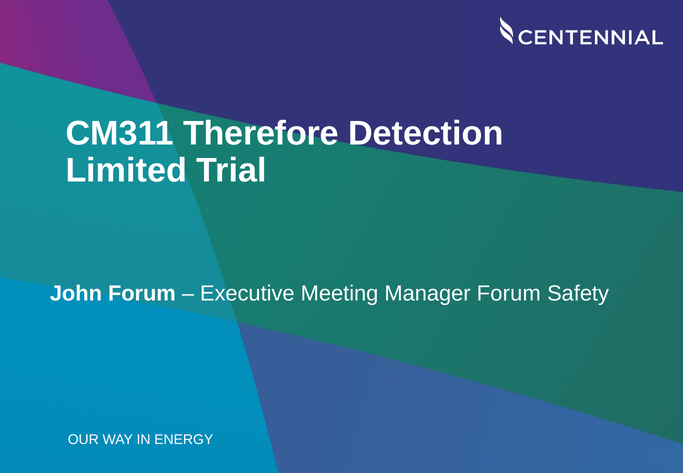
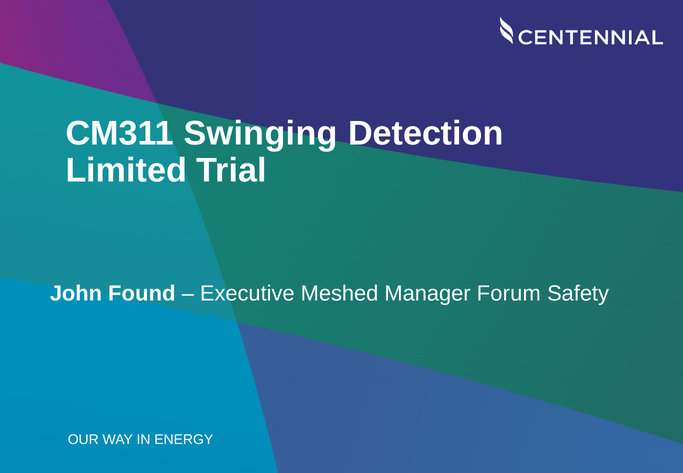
Therefore: Therefore -> Swinging
John Forum: Forum -> Found
Meeting: Meeting -> Meshed
